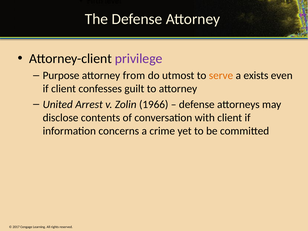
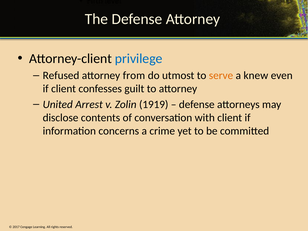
privilege colour: purple -> blue
Purpose: Purpose -> Refused
exists: exists -> knew
1966: 1966 -> 1919
